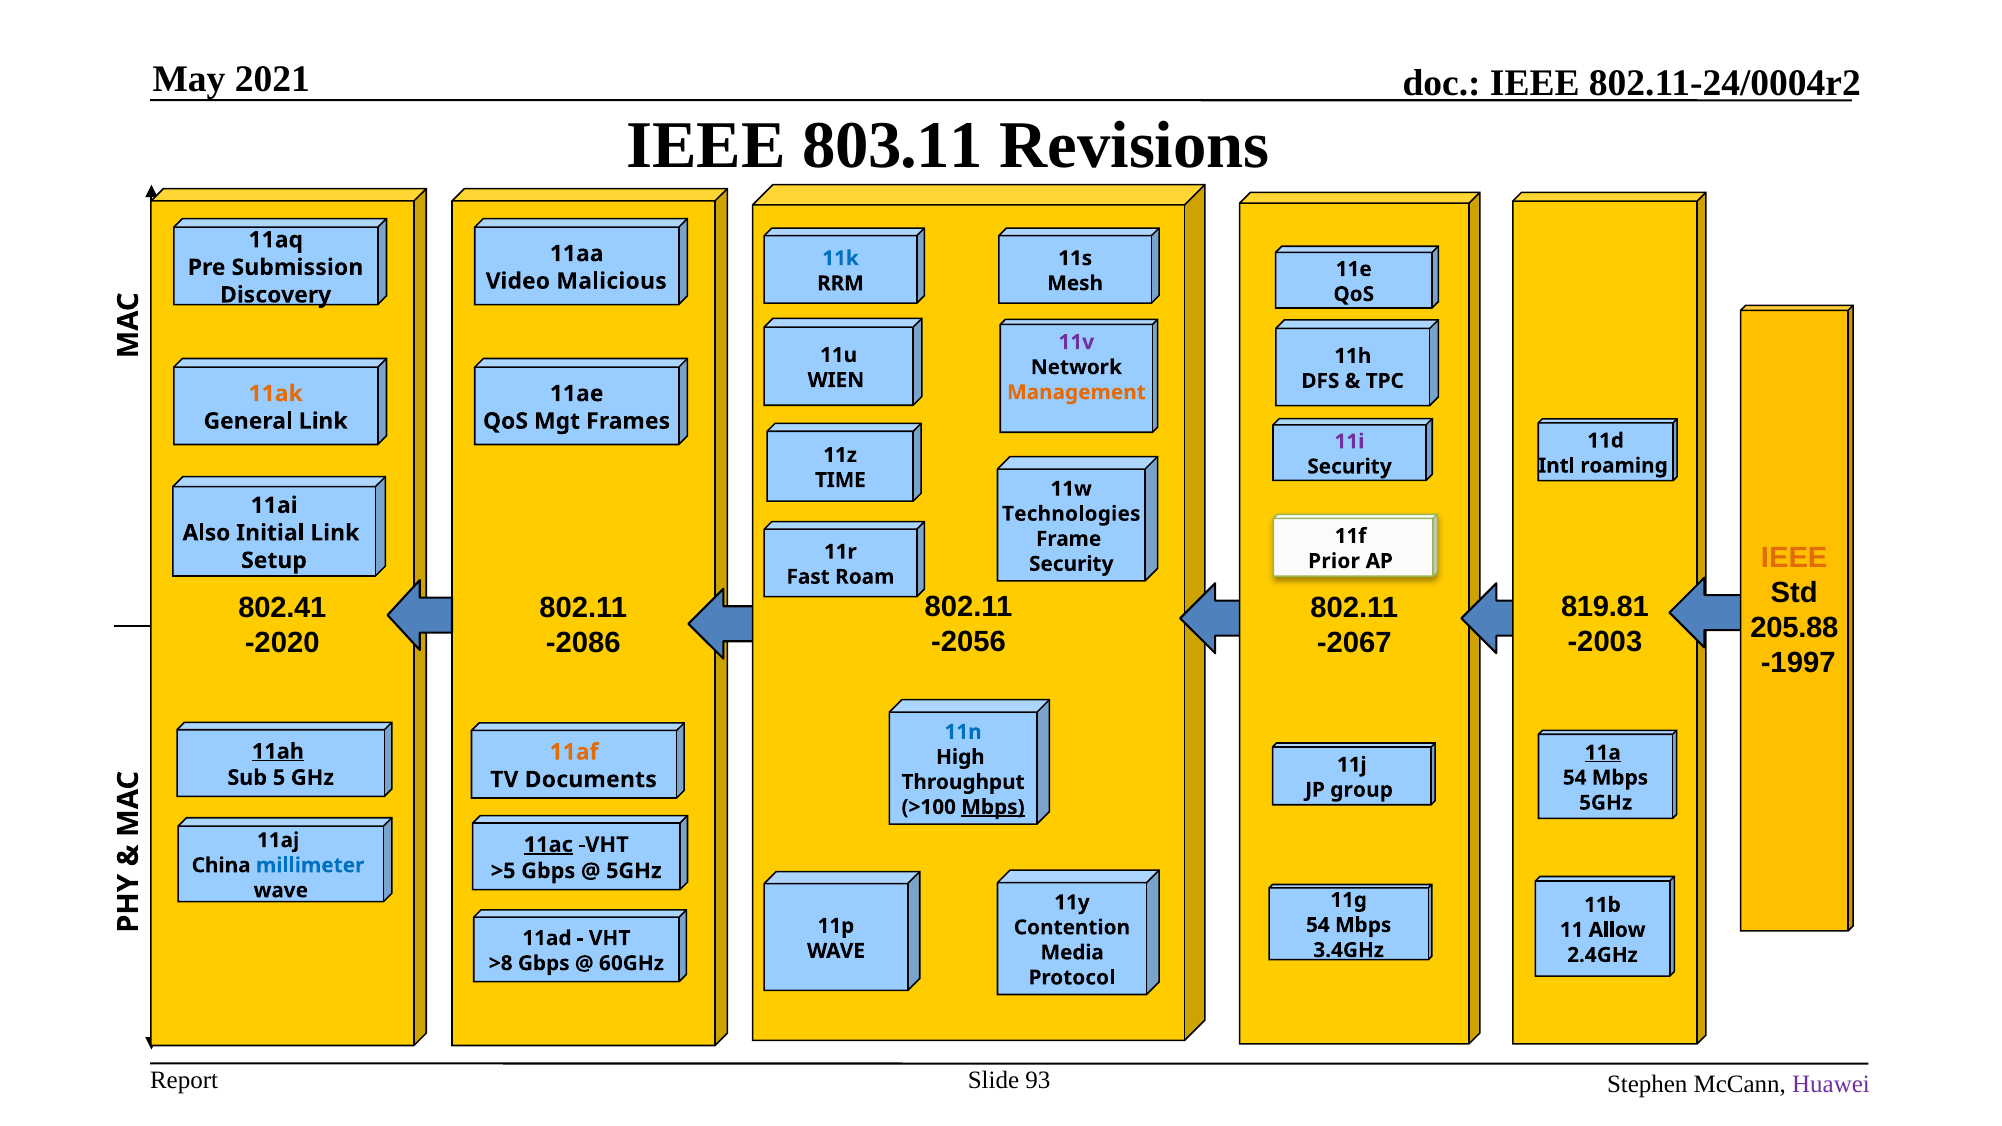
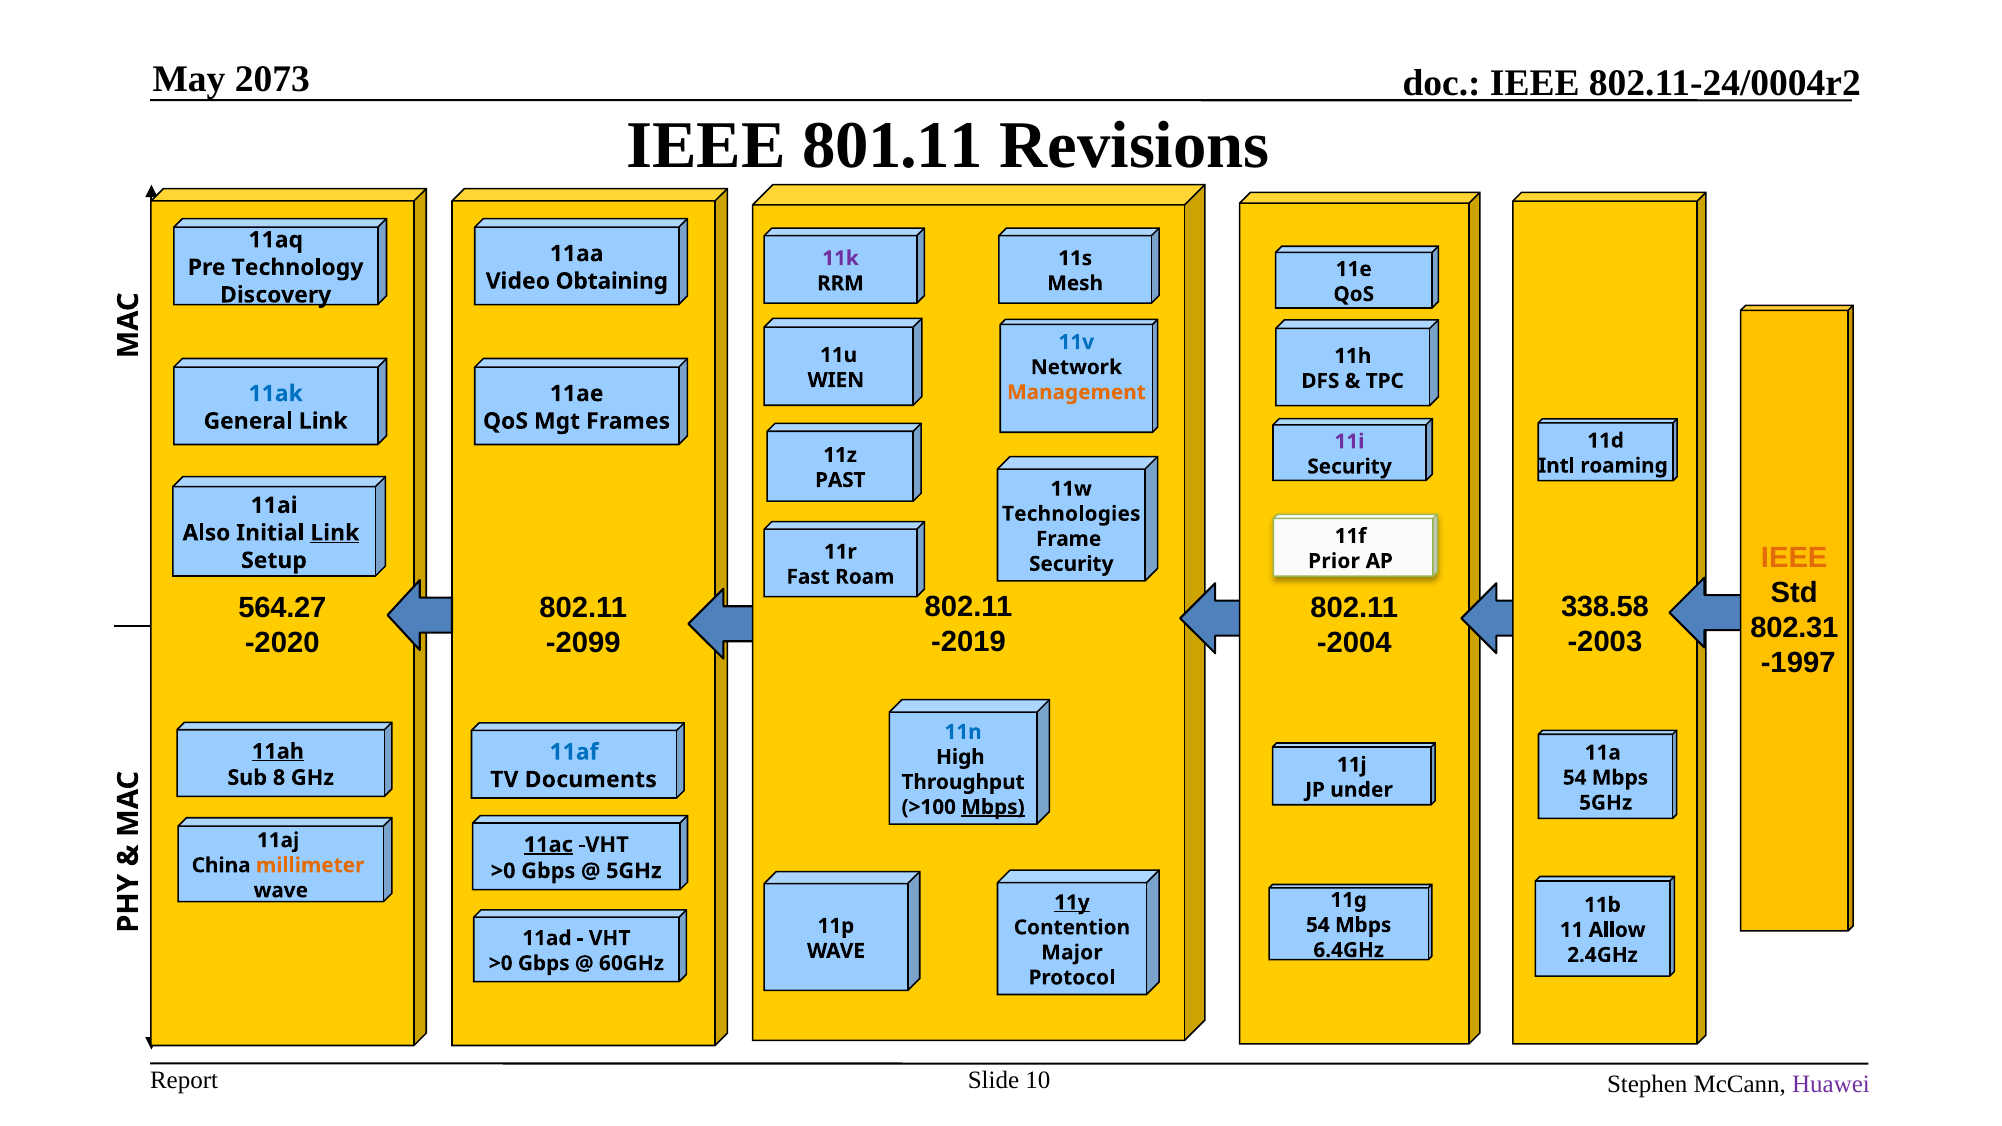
2021: 2021 -> 2073
803.11: 803.11 -> 801.11
11k colour: blue -> purple
Submission: Submission -> Technology
Malicious: Malicious -> Obtaining
11v colour: purple -> blue
11ak colour: orange -> blue
TIME: TIME -> PAST
Link at (335, 533) underline: none -> present
819.81: 819.81 -> 338.58
802.41: 802.41 -> 564.27
205.88: 205.88 -> 802.31
-2056: -2056 -> -2019
-2086: -2086 -> -2099
-2067: -2067 -> -2004
11af colour: orange -> blue
11a underline: present -> none
5: 5 -> 8
group: group -> under
millimeter colour: blue -> orange
>5 at (503, 871): >5 -> >0
11y underline: none -> present
3.4GHz: 3.4GHz -> 6.4GHz
Media: Media -> Major
>8 at (501, 963): >8 -> >0
93: 93 -> 10
